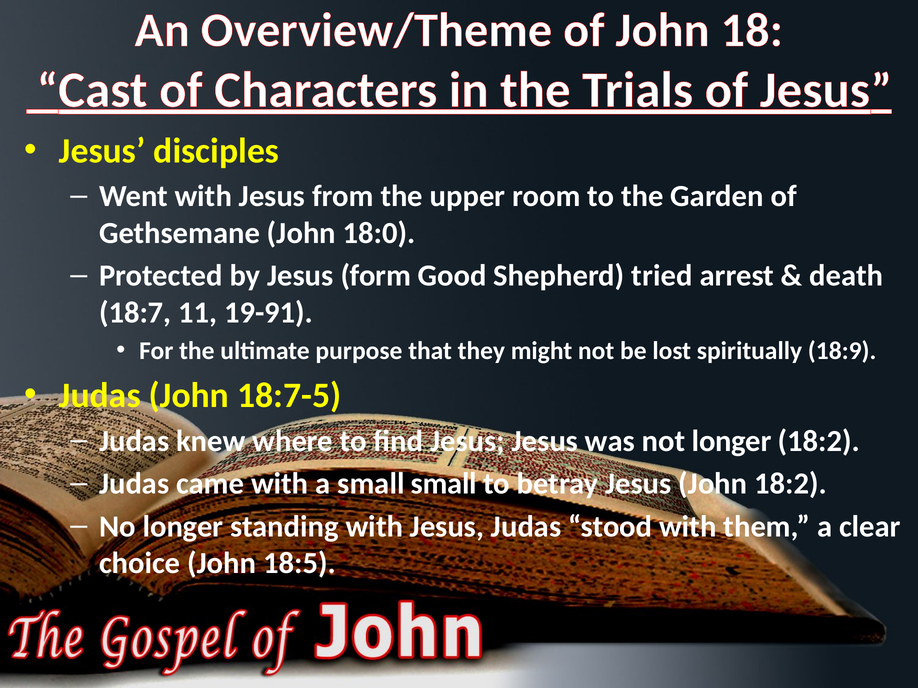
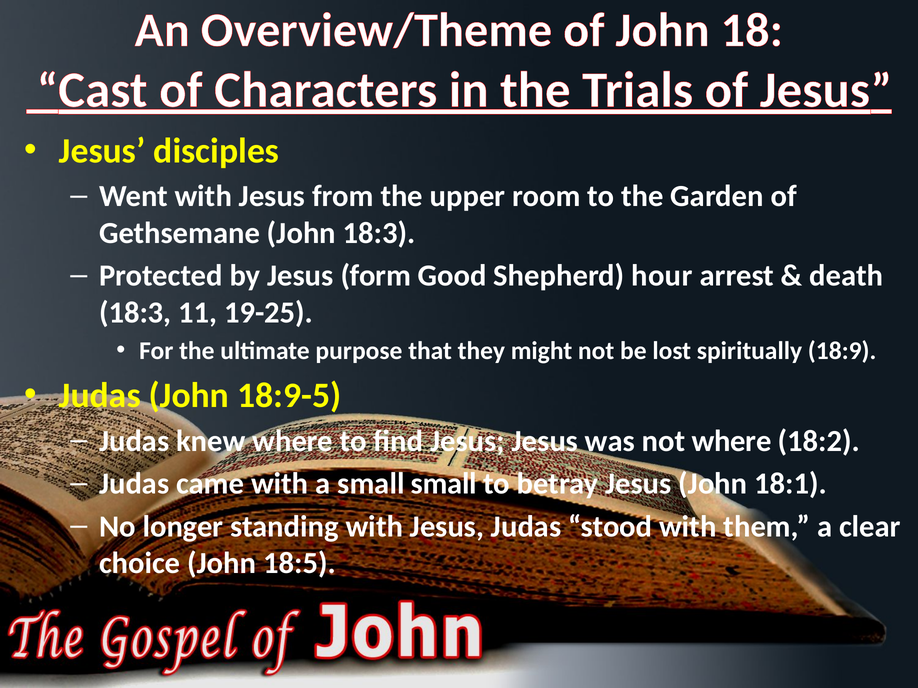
John 18:0: 18:0 -> 18:3
tried: tried -> hour
18:7 at (135, 313): 18:7 -> 18:3
19-91: 19-91 -> 19-25
18:7-5: 18:7-5 -> 18:9-5
not longer: longer -> where
John 18:2: 18:2 -> 18:1
